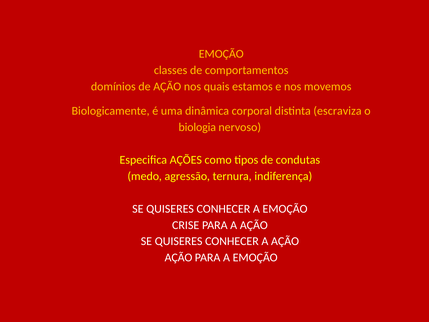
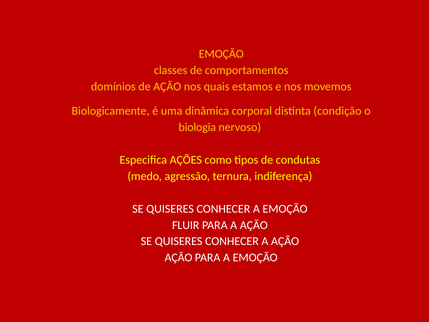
escraviza: escraviza -> condição
CRISE: CRISE -> FLUIR
